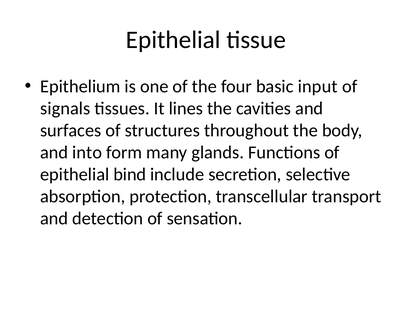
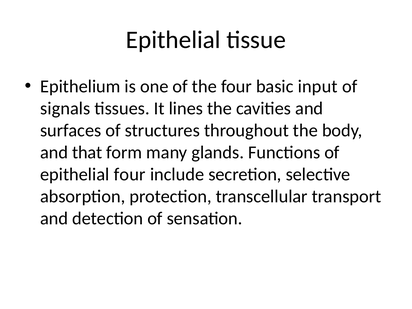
into: into -> that
epithelial bind: bind -> four
